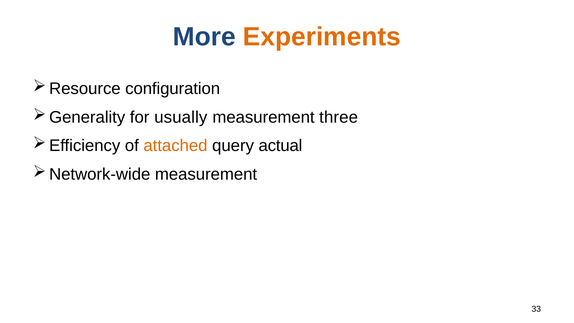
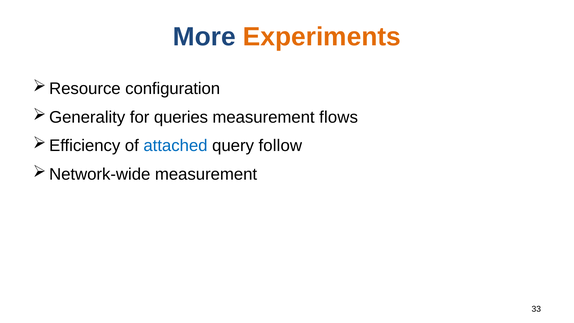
usually: usually -> queries
three: three -> flows
attached colour: orange -> blue
actual: actual -> follow
